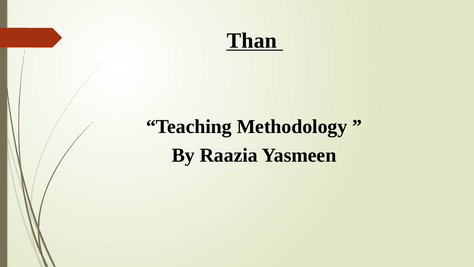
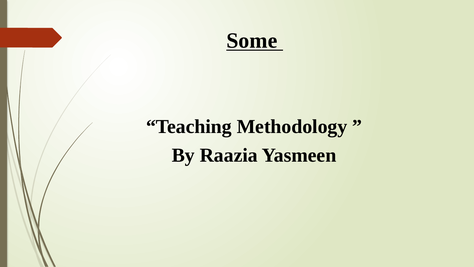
Than: Than -> Some
